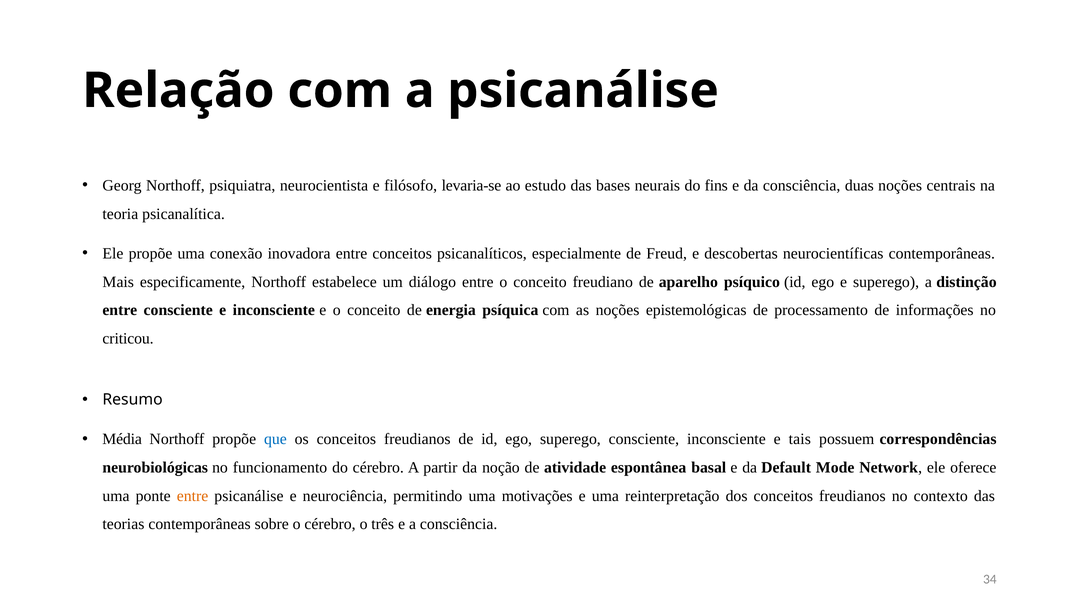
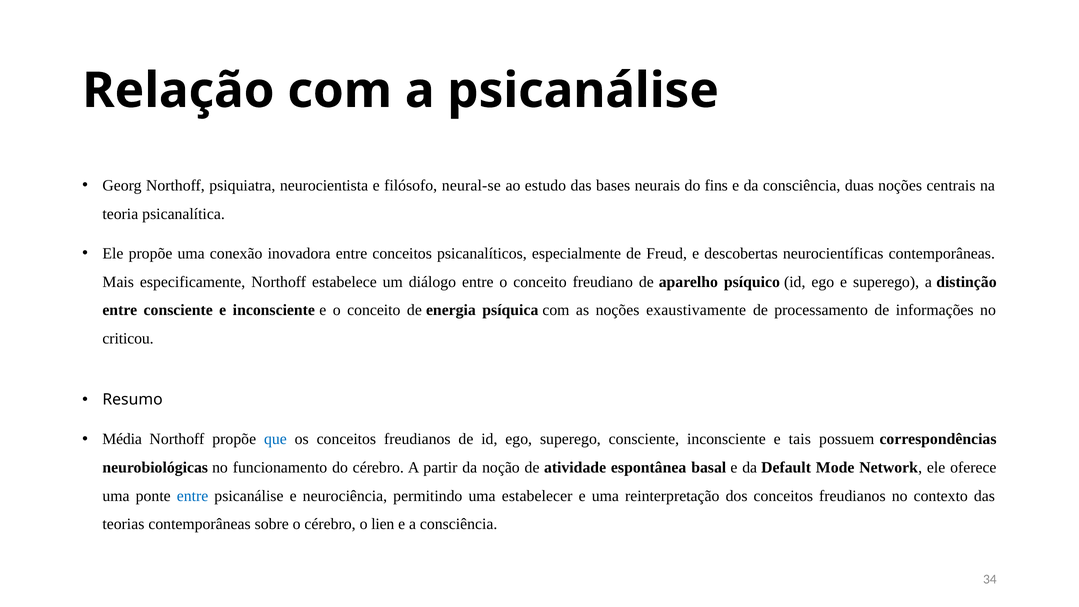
levaria-se: levaria-se -> neural-se
epistemológicas: epistemológicas -> exaustivamente
entre at (193, 496) colour: orange -> blue
motivações: motivações -> estabelecer
três: três -> lien
